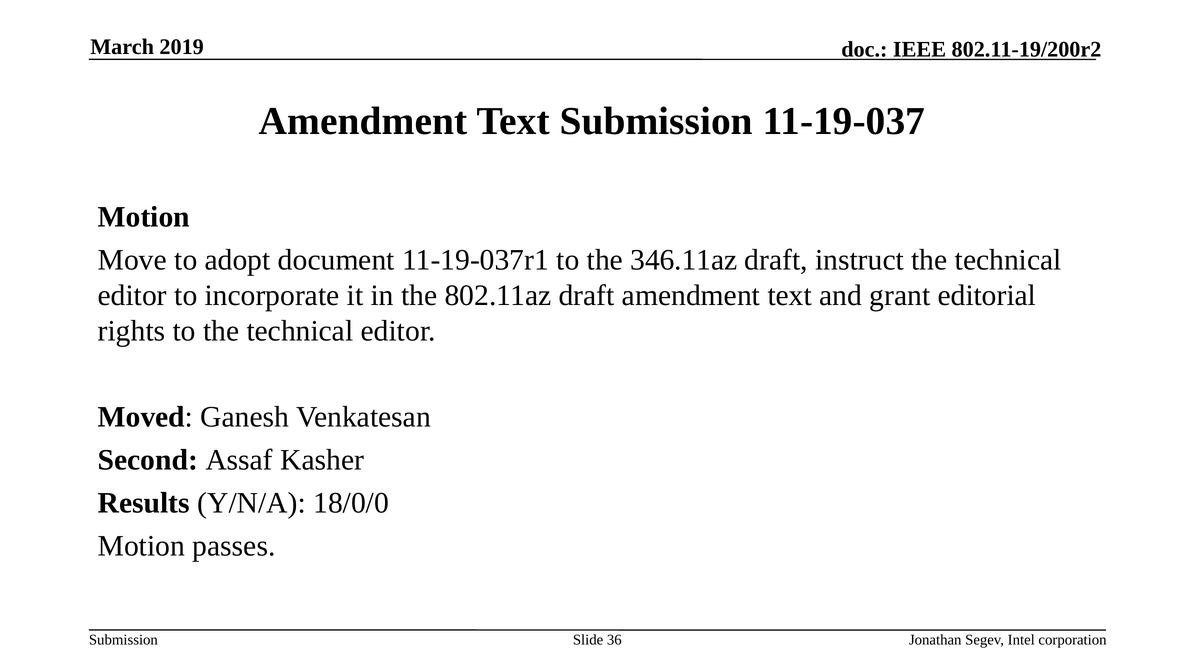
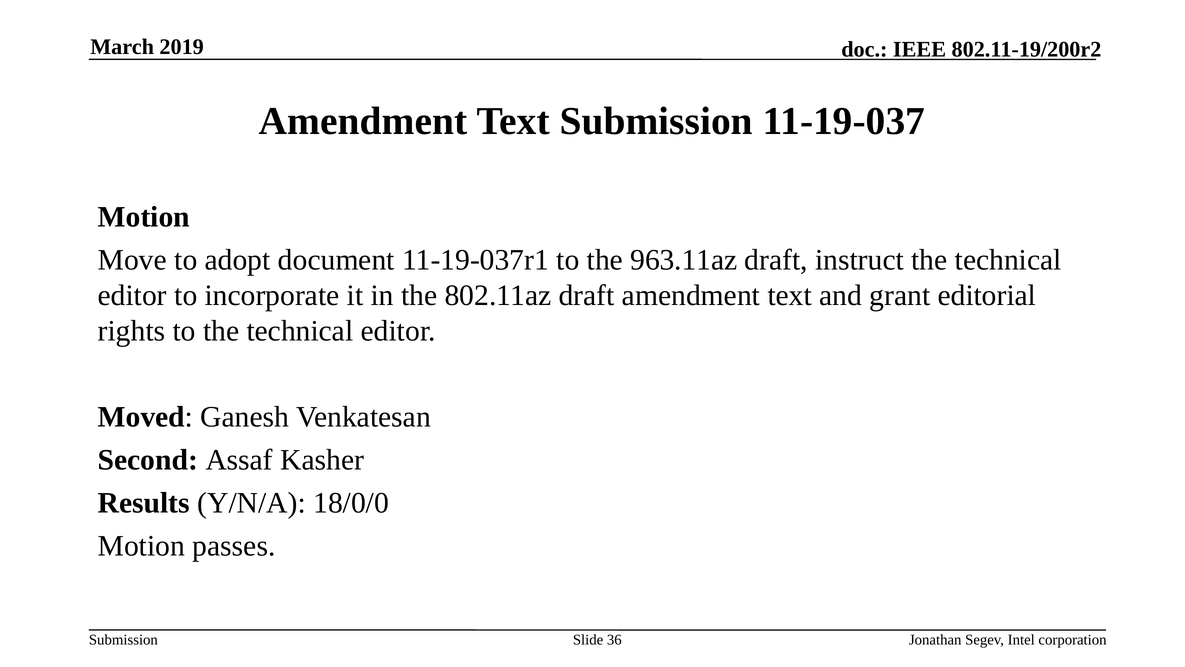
346.11az: 346.11az -> 963.11az
